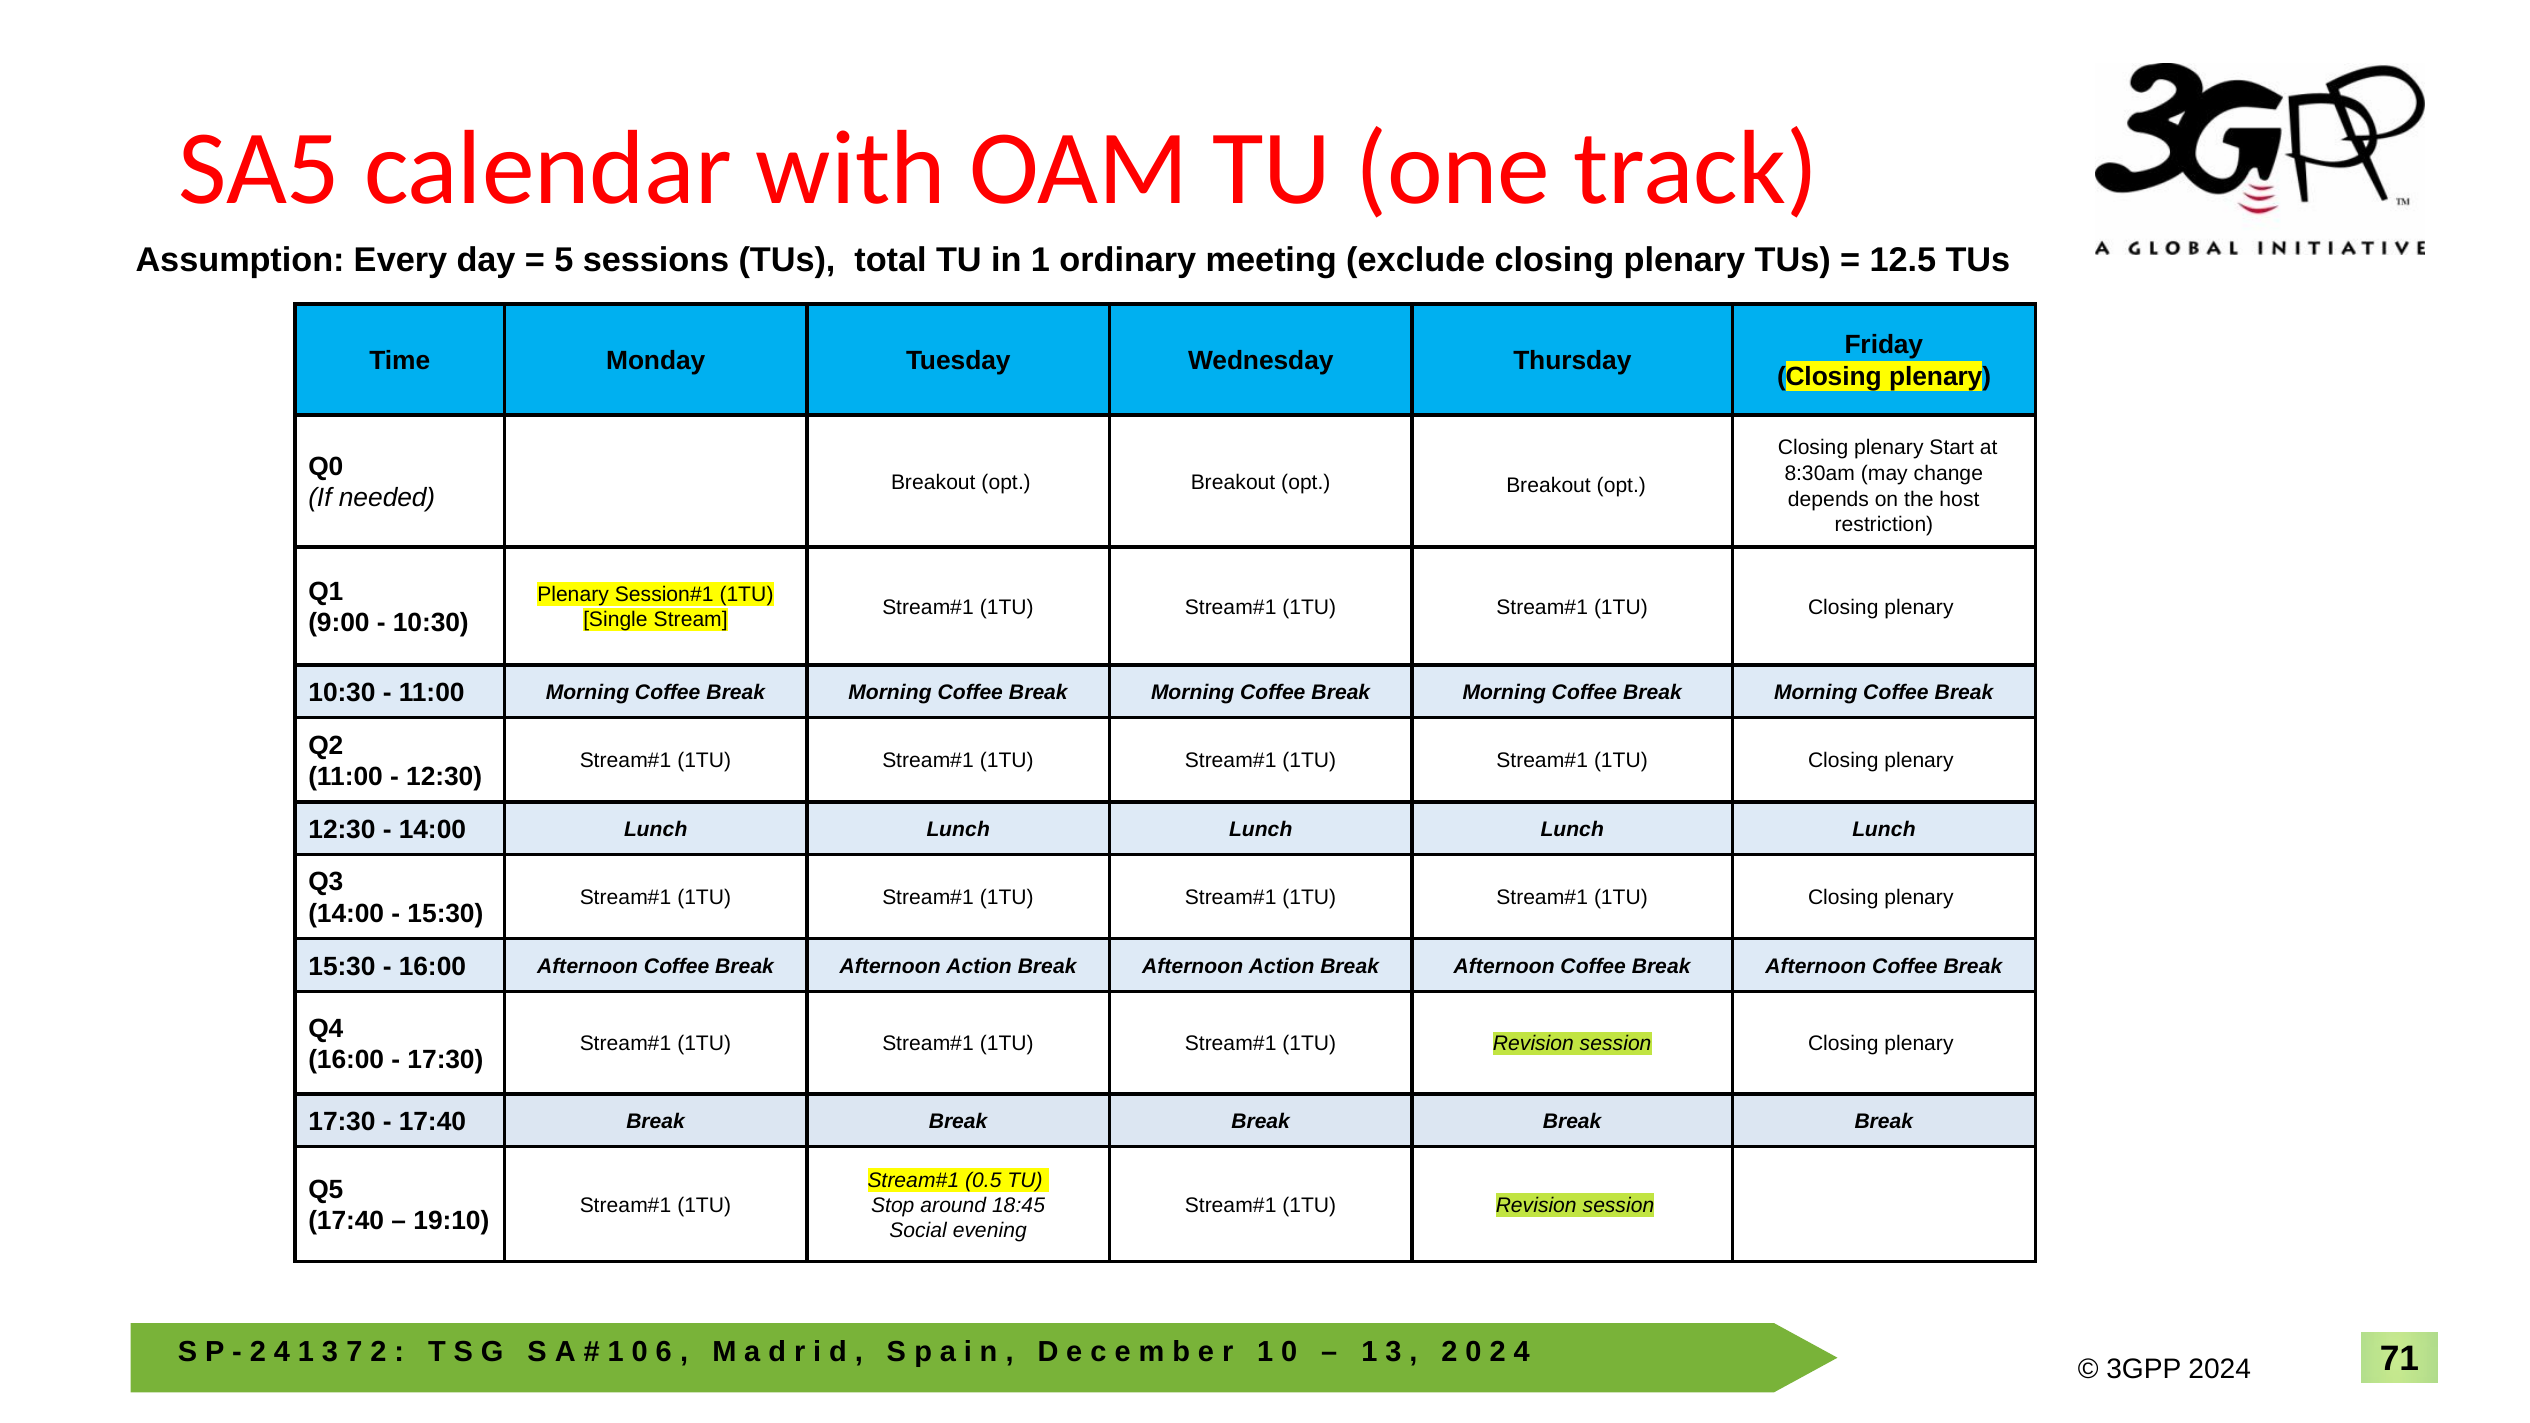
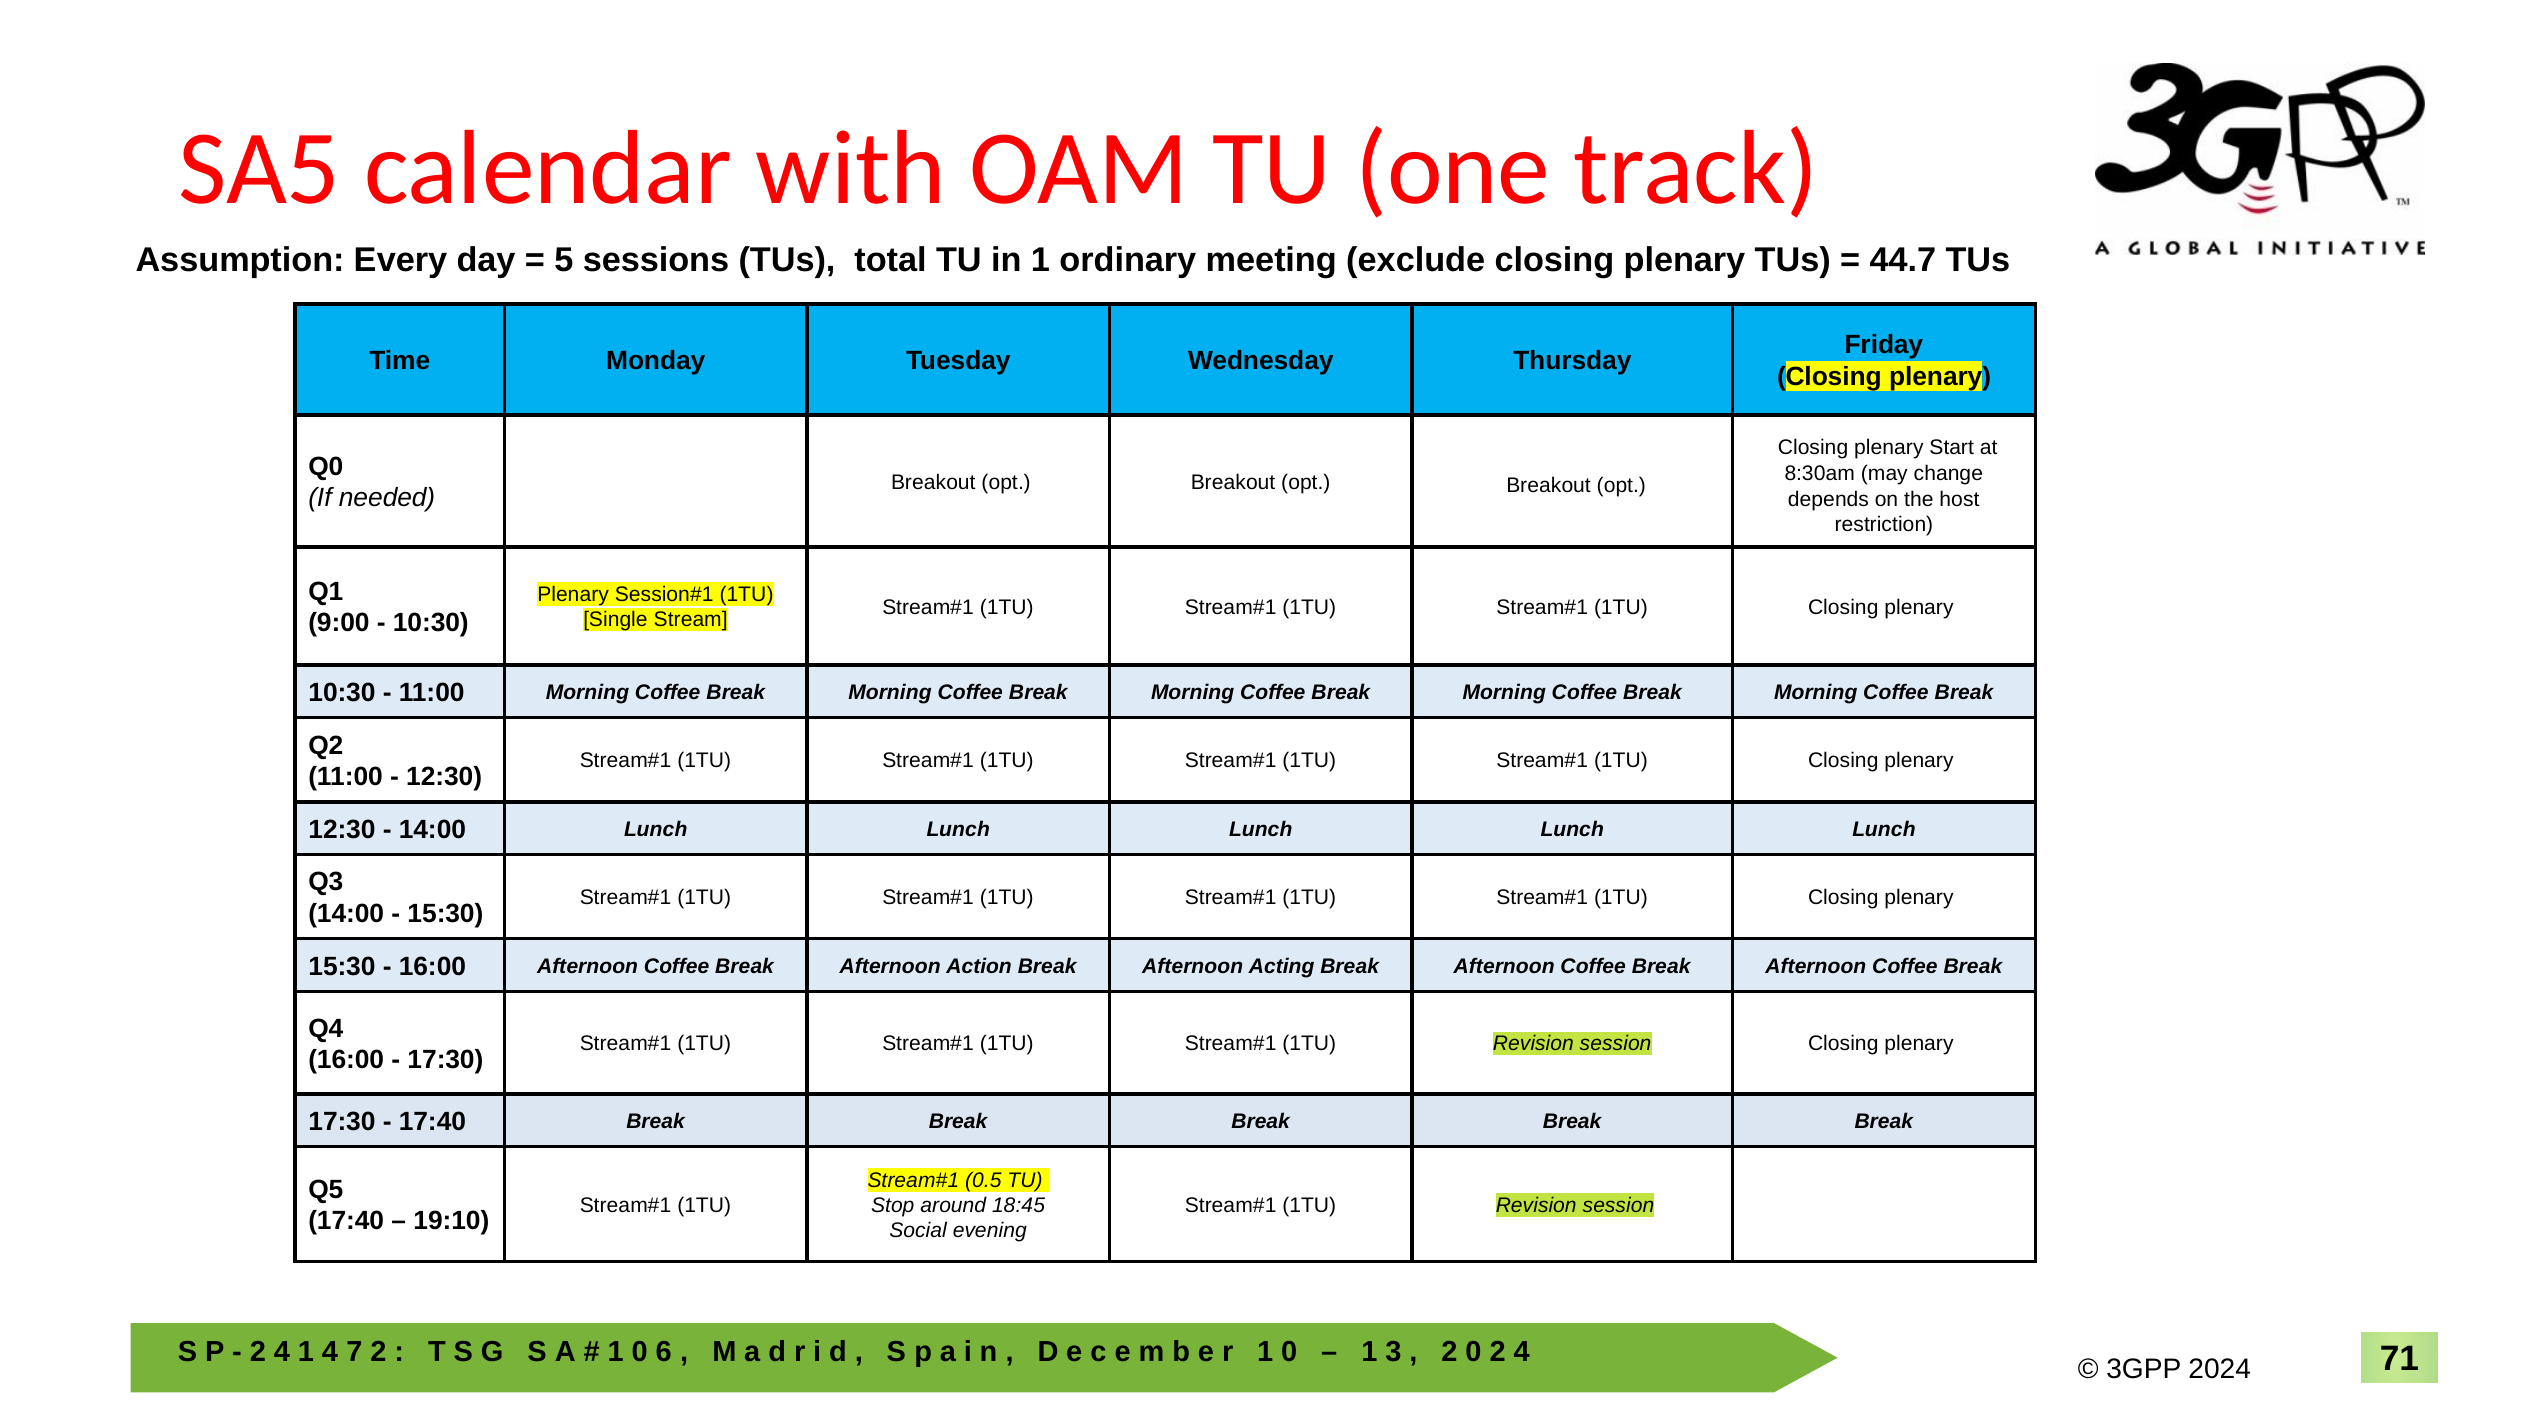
12.5: 12.5 -> 44.7
Action at (1282, 966): Action -> Acting
3 at (330, 1352): 3 -> 4
